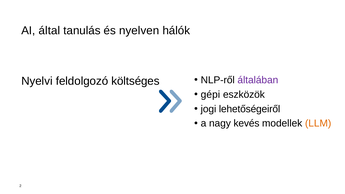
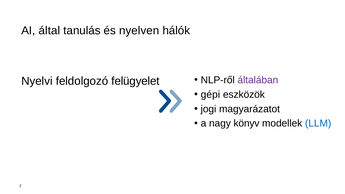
költséges: költséges -> felügyelet
lehetőségeiről: lehetőségeiről -> magyarázatot
kevés: kevés -> könyv
LLM colour: orange -> blue
